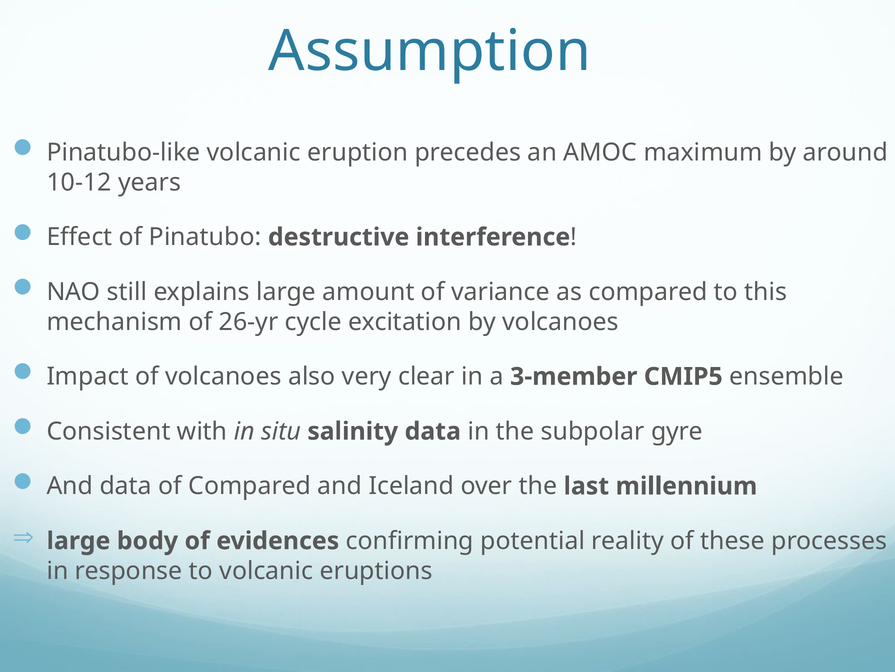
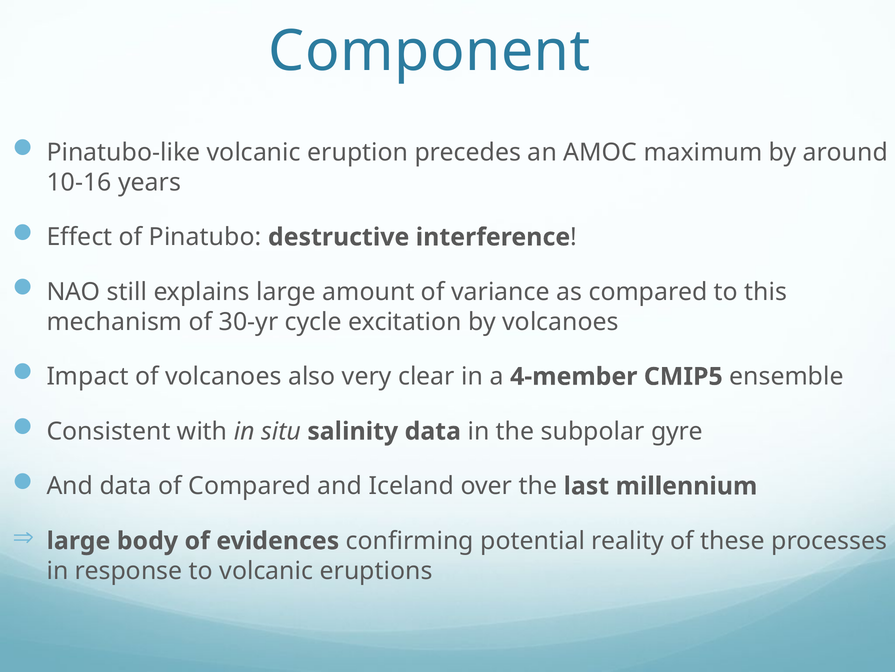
Assumption: Assumption -> Component
10-12: 10-12 -> 10-16
26-yr: 26-yr -> 30-yr
3-member: 3-member -> 4-member
